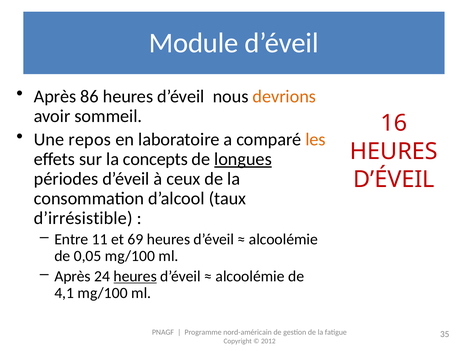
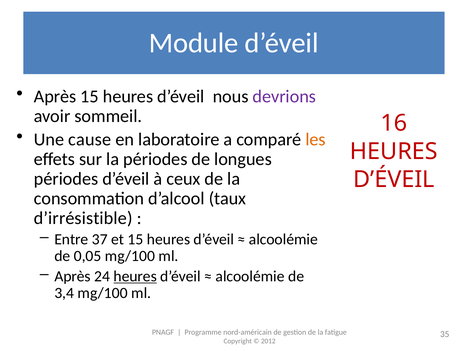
Après 86: 86 -> 15
devrions colour: orange -> purple
repos: repos -> cause
la concepts: concepts -> périodes
longues underline: present -> none
11: 11 -> 37
et 69: 69 -> 15
4,1: 4,1 -> 3,4
